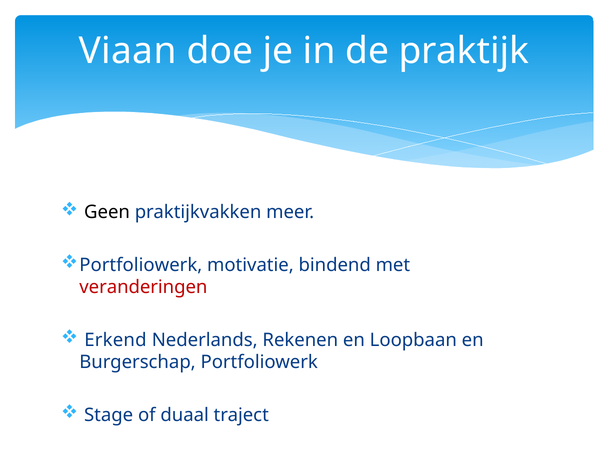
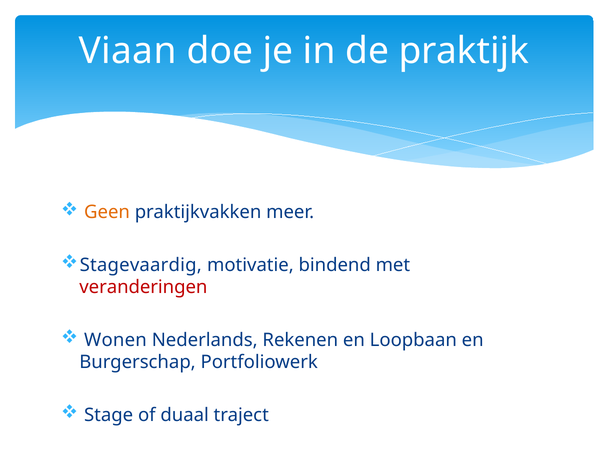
Geen colour: black -> orange
Portfoliowerk at (141, 265): Portfoliowerk -> Stagevaardig
Erkend: Erkend -> Wonen
